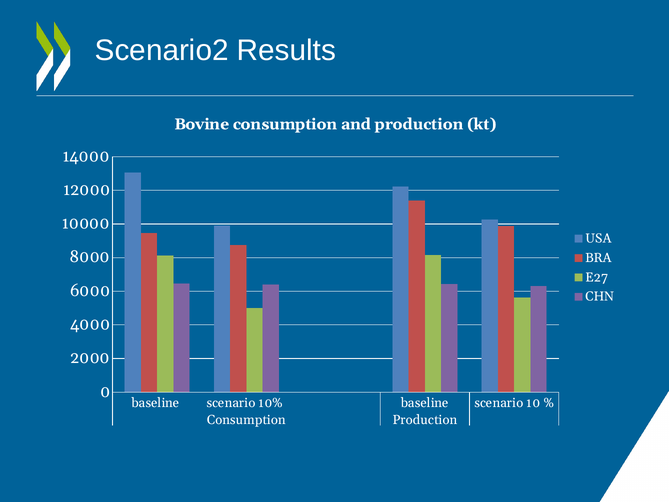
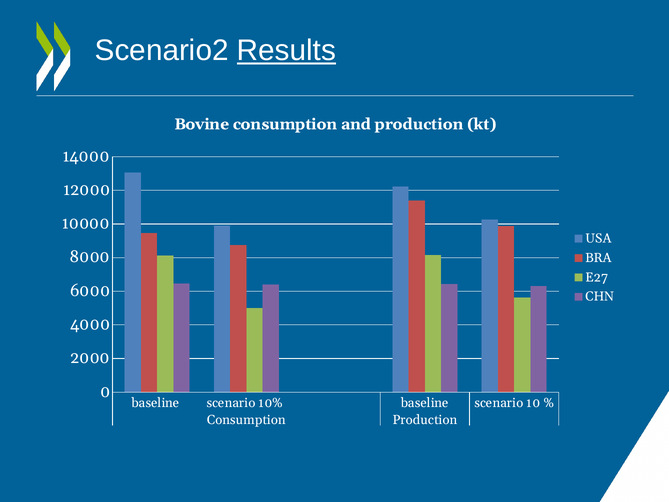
Results underline: none -> present
